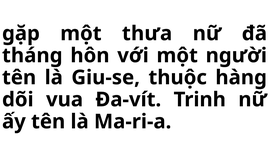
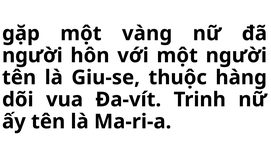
thưa: thưa -> vàng
tháng at (32, 55): tháng -> người
